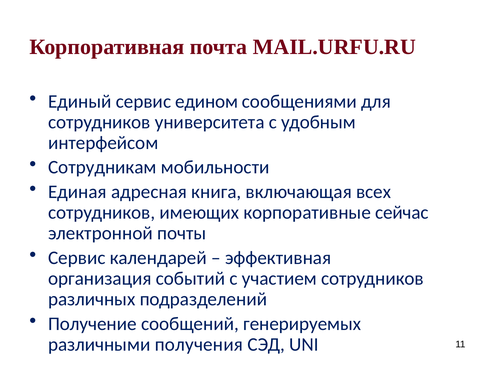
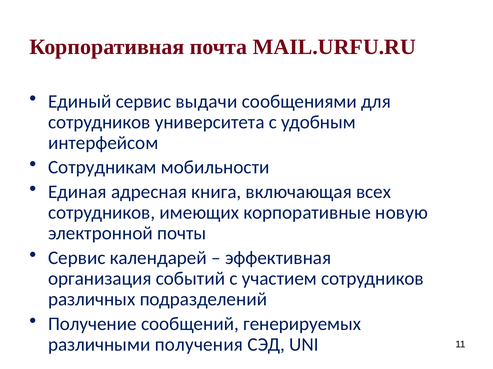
едином: едином -> выдачи
сейчас: сейчас -> новую
